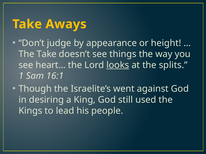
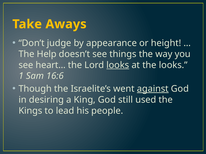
The Take: Take -> Help
the splits: splits -> looks
16:1: 16:1 -> 16:6
against underline: none -> present
